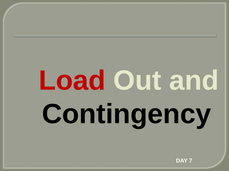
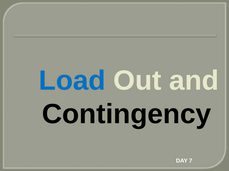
Load colour: red -> blue
